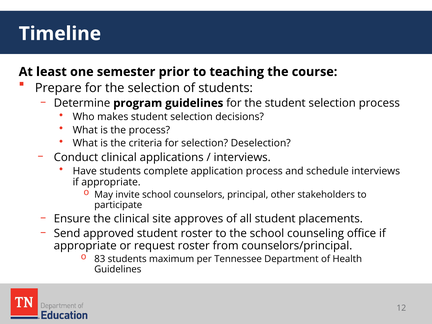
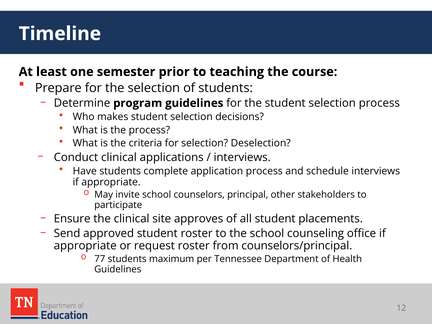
83: 83 -> 77
